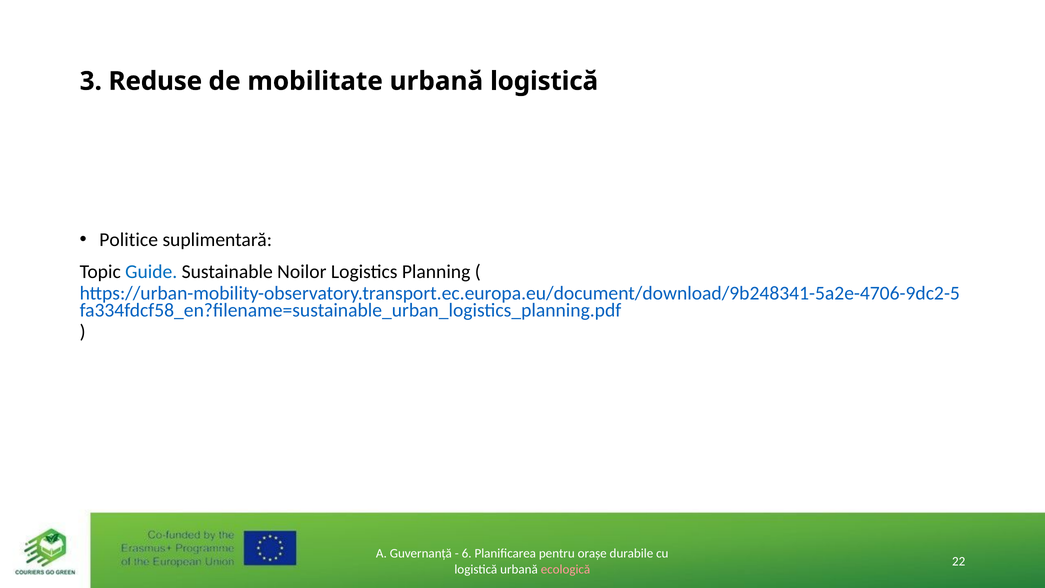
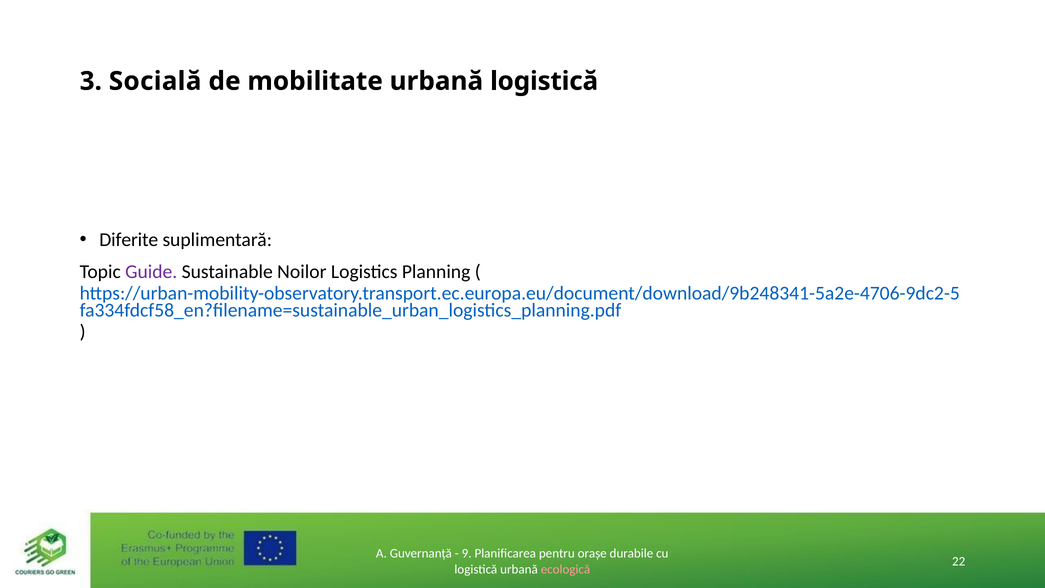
Reduse: Reduse -> Socială
Politice: Politice -> Diferite
Guide colour: blue -> purple
6: 6 -> 9
